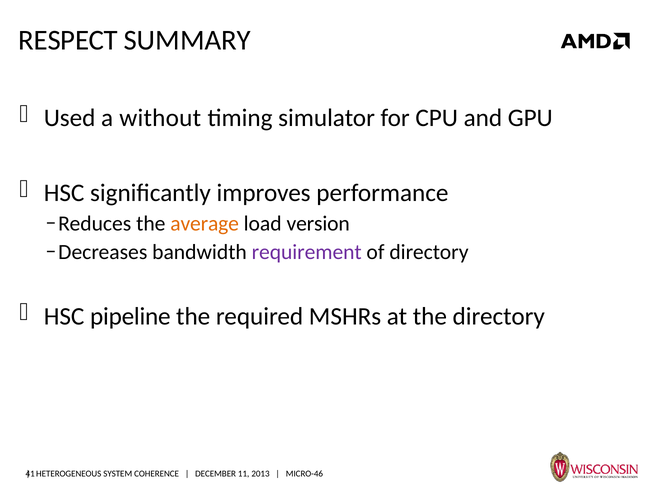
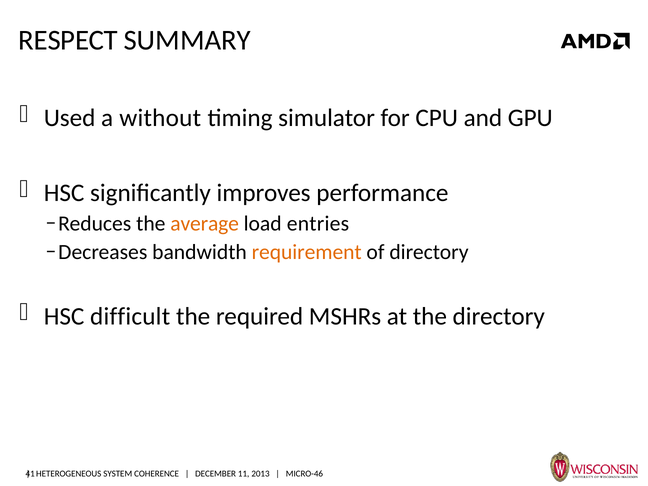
version: version -> entries
requirement colour: purple -> orange
pipeline: pipeline -> difficult
